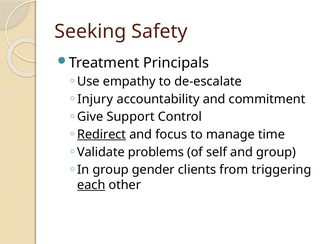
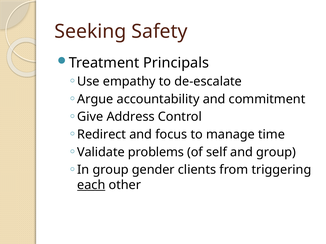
Injury: Injury -> Argue
Support: Support -> Address
Redirect underline: present -> none
